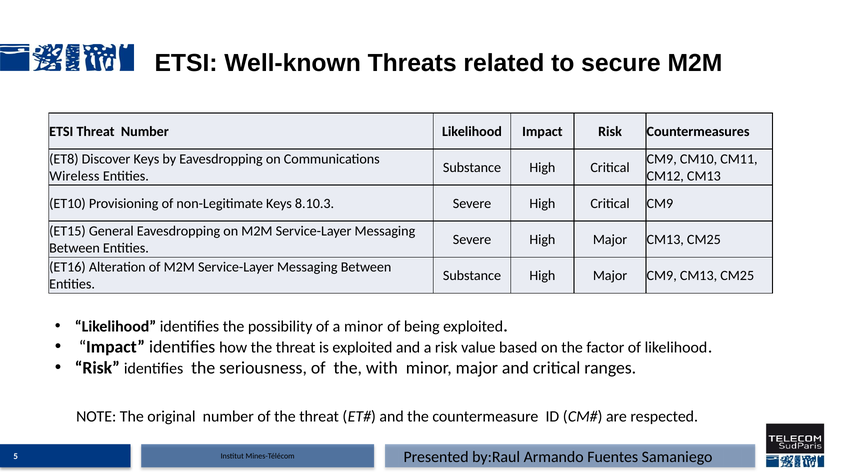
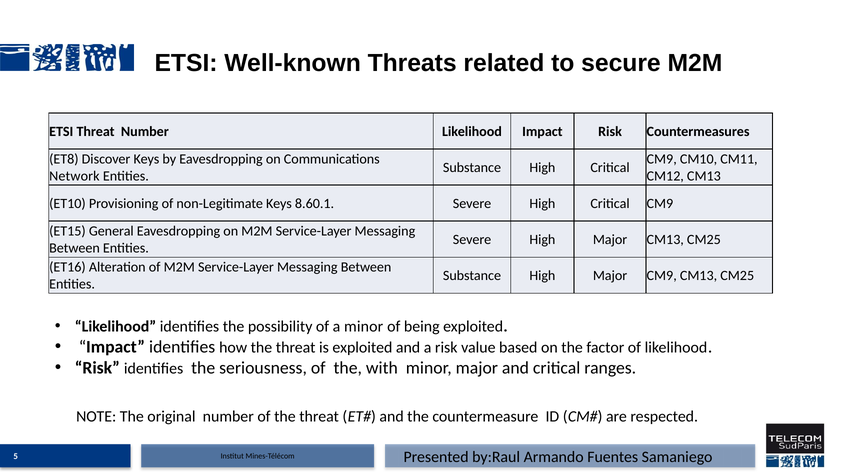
Wireless: Wireless -> Network
8.10.3: 8.10.3 -> 8.60.1
